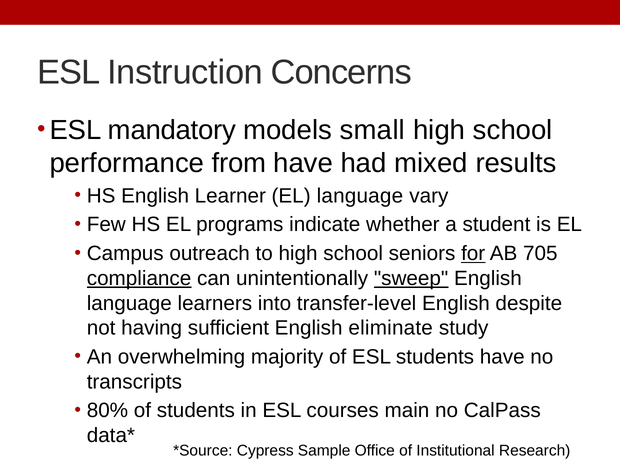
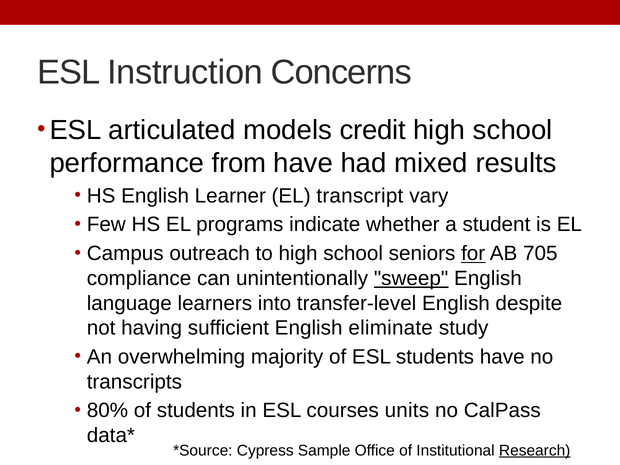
mandatory: mandatory -> articulated
small: small -> credit
EL language: language -> transcript
compliance underline: present -> none
main: main -> units
Research underline: none -> present
